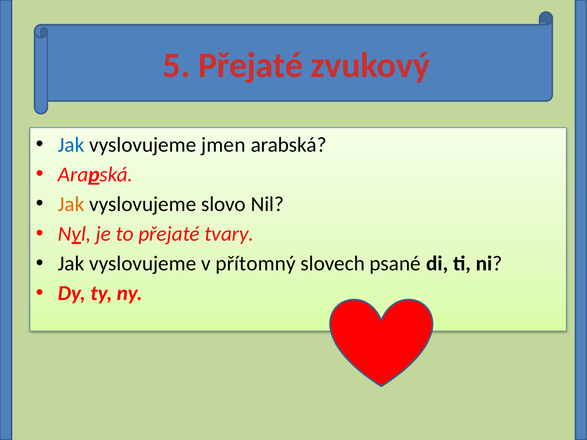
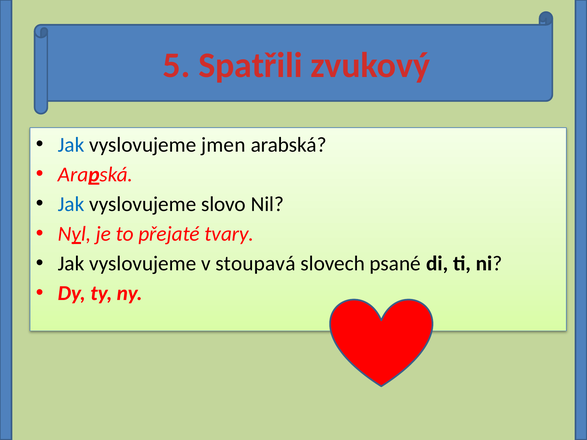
5 Přejaté: Přejaté -> Spatřili
Jak at (71, 204) colour: orange -> blue
přítomný: přítomný -> stoupavá
